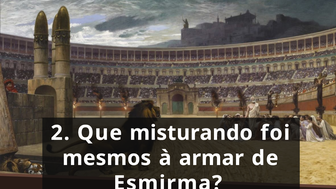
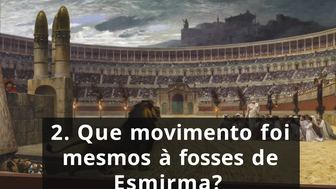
misturando: misturando -> movimento
armar: armar -> fosses
